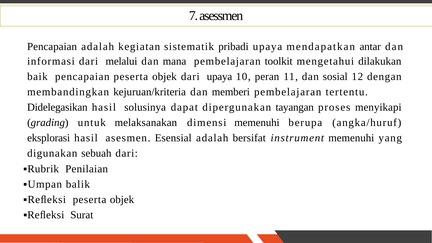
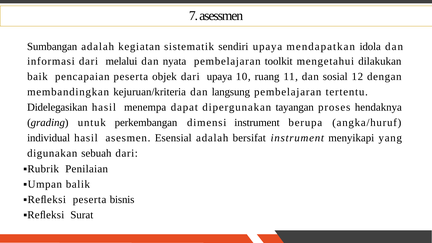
Pencapaian at (52, 47): Pencapaian -> Sumbangan
pribadi: pribadi -> sendiri
antar: antar -> idola
mana: mana -> nyata
peran: peran -> ruang
memberi: memberi -> langsung
solusinya: solusinya -> menempa
menyikapi: menyikapi -> hendaknya
melaksanakan: melaksanakan -> perkembangan
dimensi memenuhi: memenuhi -> instrument
eksplorasi: eksplorasi -> individual
instrument memenuhi: memenuhi -> menyikapi
▪Reﬂeksi peserta objek: objek -> bisnis
